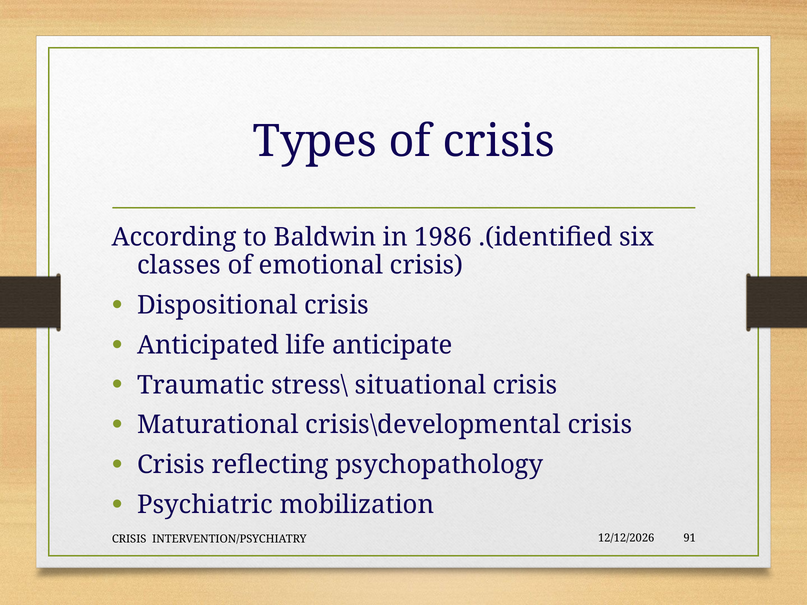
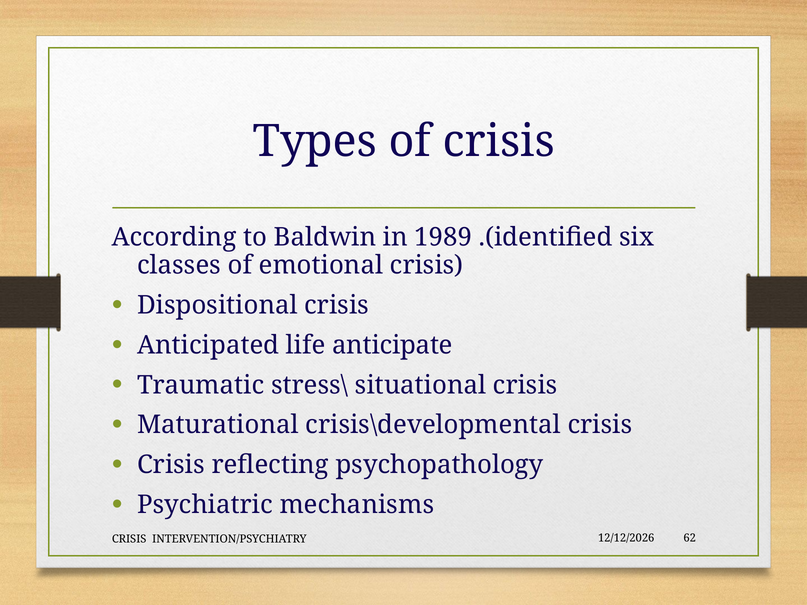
1986: 1986 -> 1989
mobilization: mobilization -> mechanisms
91: 91 -> 62
